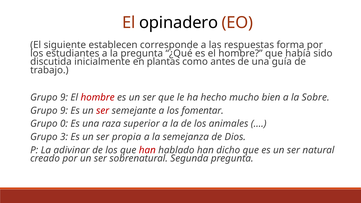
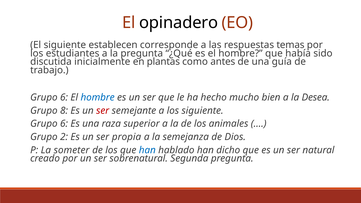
forma: forma -> temas
9 at (64, 97): 9 -> 6
hombre at (98, 97) colour: red -> blue
Sobre: Sobre -> Desea
9 at (64, 111): 9 -> 8
los fomentar: fomentar -> siguiente
0 at (64, 124): 0 -> 6
3: 3 -> 2
adivinar: adivinar -> someter
han at (147, 150) colour: red -> blue
